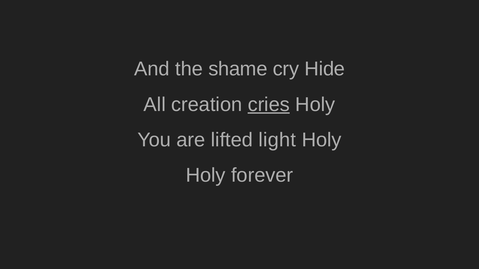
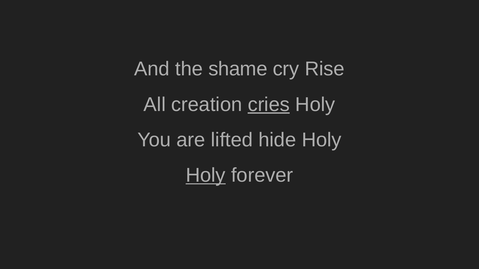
Hide: Hide -> Rise
light: light -> hide
Holy at (206, 176) underline: none -> present
